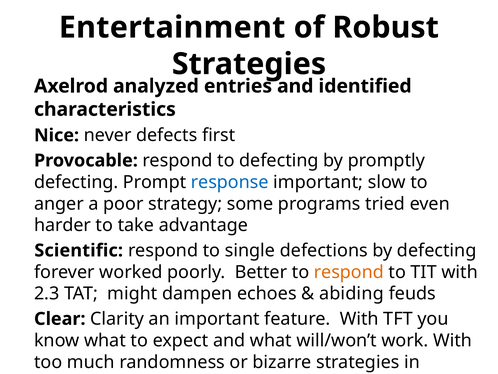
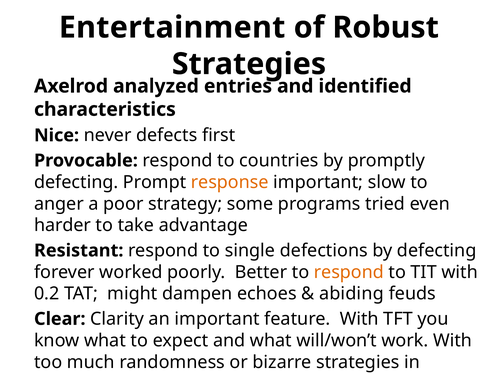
to defecting: defecting -> countries
response colour: blue -> orange
Scientific: Scientific -> Resistant
2.3: 2.3 -> 0.2
